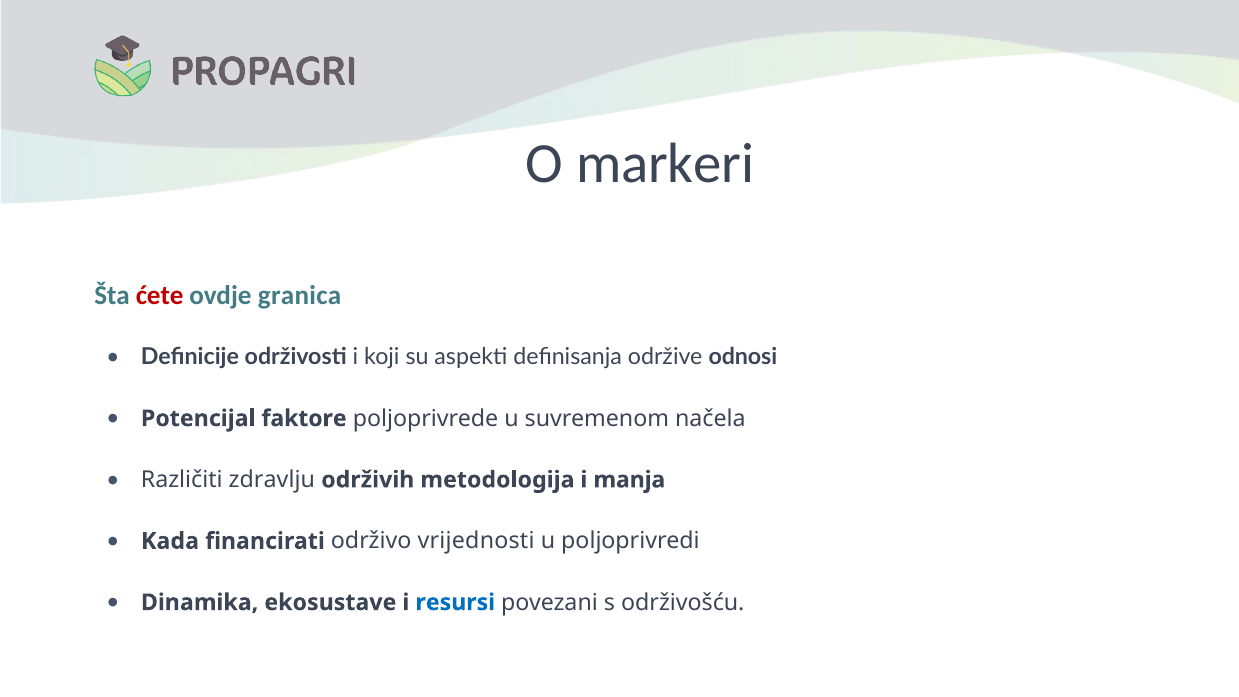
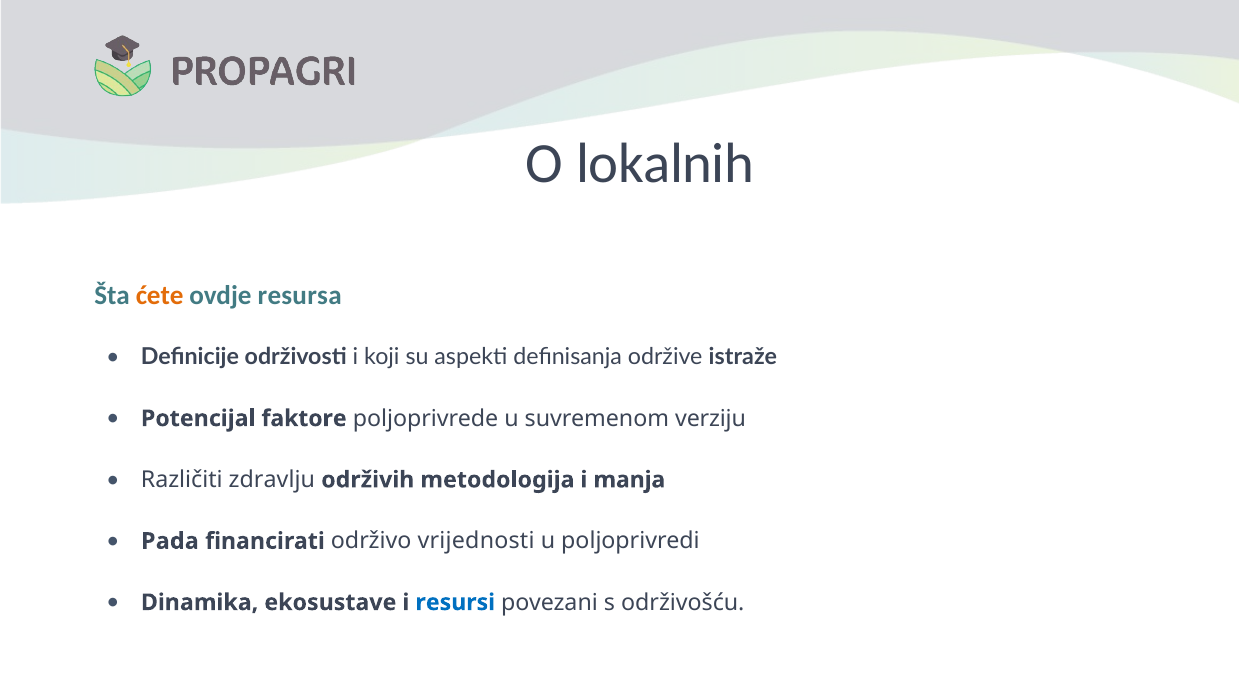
markeri: markeri -> lokalnih
ćete colour: red -> orange
granica: granica -> resursa
odnosi: odnosi -> istraže
načela: načela -> verziju
Kada: Kada -> Pada
